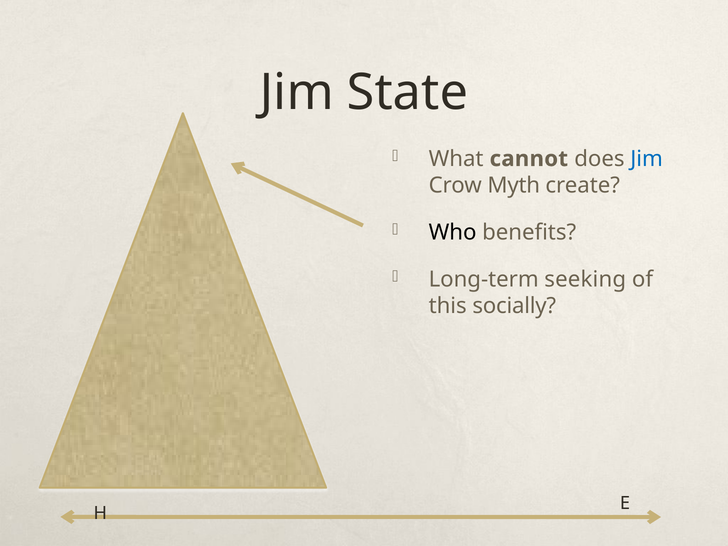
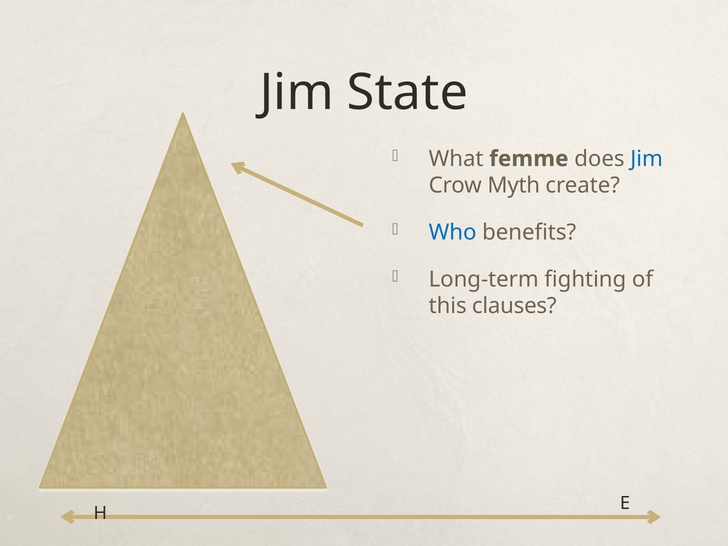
cannot: cannot -> femme
Who colour: black -> blue
seeking: seeking -> fighting
socially: socially -> clauses
